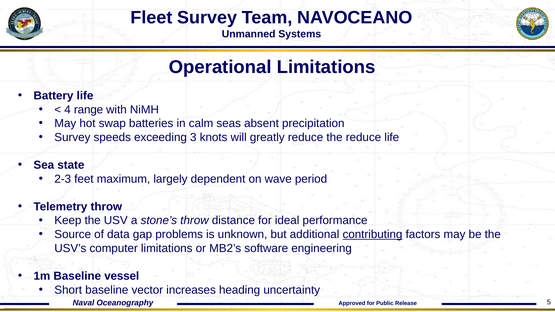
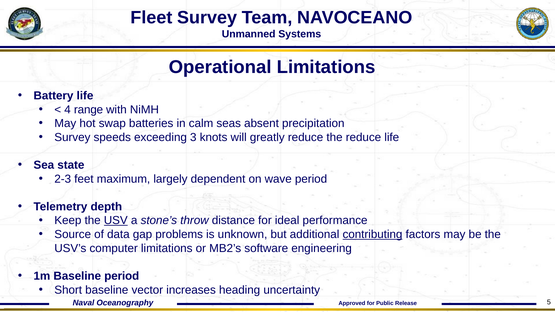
Telemetry throw: throw -> depth
USV underline: none -> present
Baseline vessel: vessel -> period
